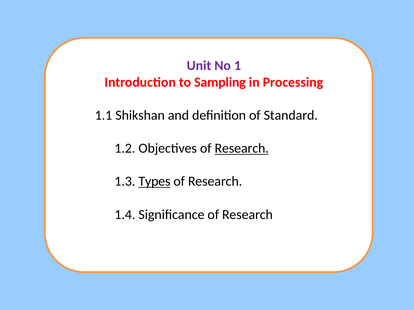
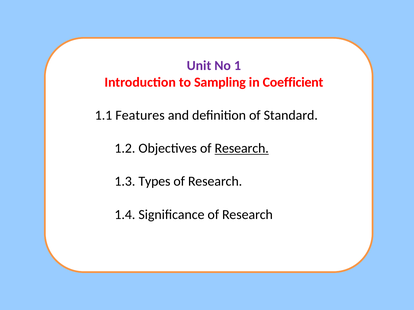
Processing: Processing -> Coefficient
Shikshan: Shikshan -> Features
Types underline: present -> none
